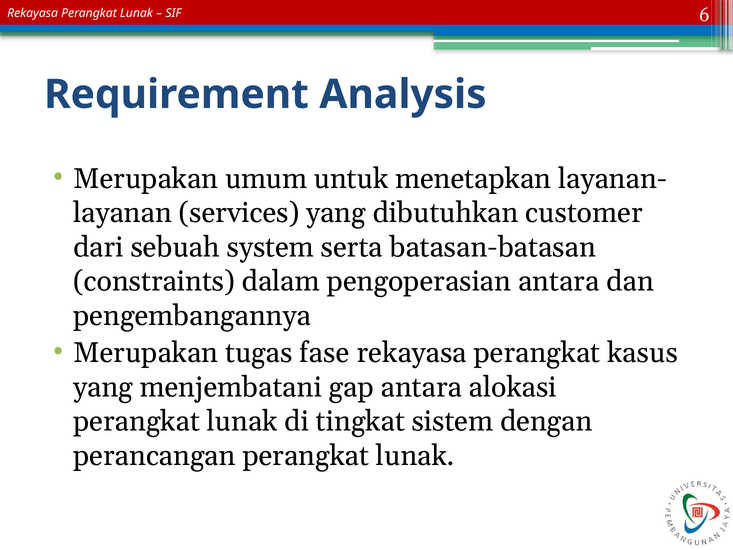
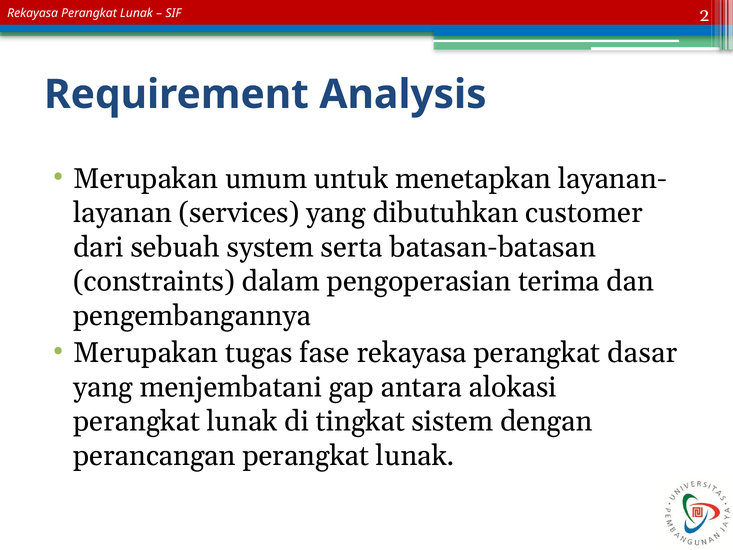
6: 6 -> 2
pengoperasian antara: antara -> terima
kasus: kasus -> dasar
